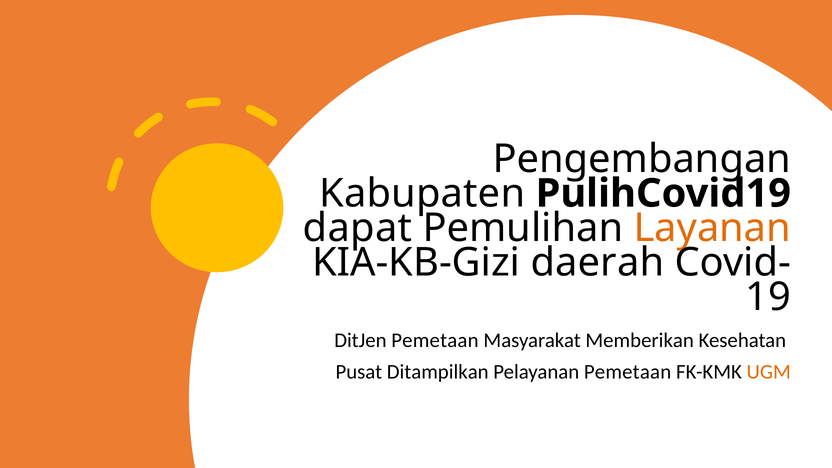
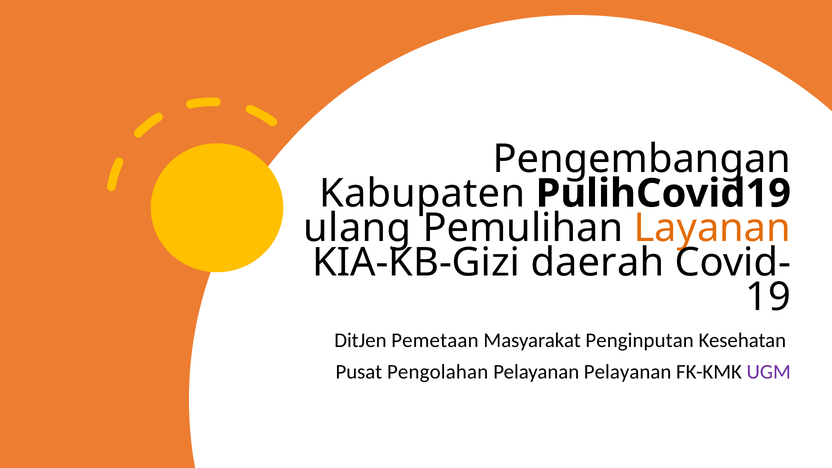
dapat: dapat -> ulang
Memberikan: Memberikan -> Penginputan
Ditampilkan: Ditampilkan -> Pengolahan
Pelayanan Pemetaan: Pemetaan -> Pelayanan
UGM colour: orange -> purple
